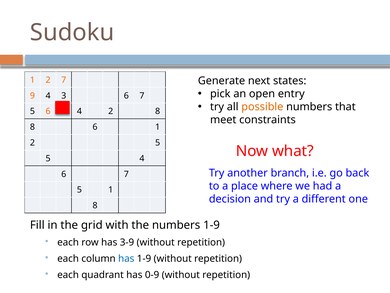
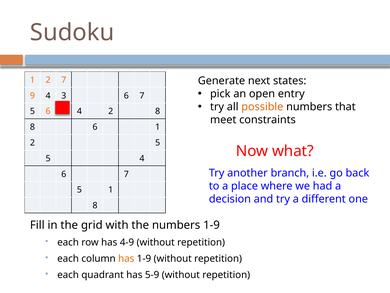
3-9: 3-9 -> 4-9
has at (126, 258) colour: blue -> orange
0-9: 0-9 -> 5-9
